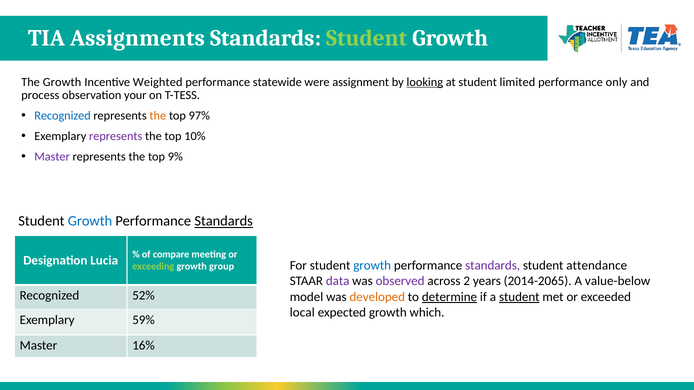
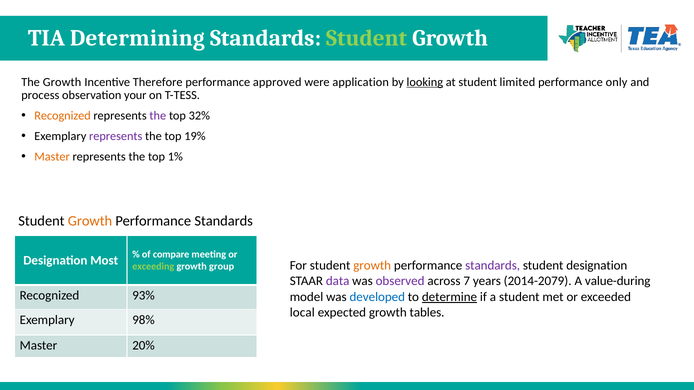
Assignments: Assignments -> Determining
Weighted: Weighted -> Therefore
statewide: statewide -> approved
assignment: assignment -> application
Recognized at (63, 116) colour: blue -> orange
the at (158, 116) colour: orange -> purple
97%: 97% -> 32%
10%: 10% -> 19%
Master at (52, 157) colour: purple -> orange
9%: 9% -> 1%
Growth at (90, 221) colour: blue -> orange
Standards at (224, 221) underline: present -> none
Lucia: Lucia -> Most
growth at (372, 266) colour: blue -> orange
student attendance: attendance -> designation
2: 2 -> 7
2014-2065: 2014-2065 -> 2014-2079
value-below: value-below -> value-during
52%: 52% -> 93%
developed colour: orange -> blue
student at (519, 297) underline: present -> none
which: which -> tables
59%: 59% -> 98%
16%: 16% -> 20%
